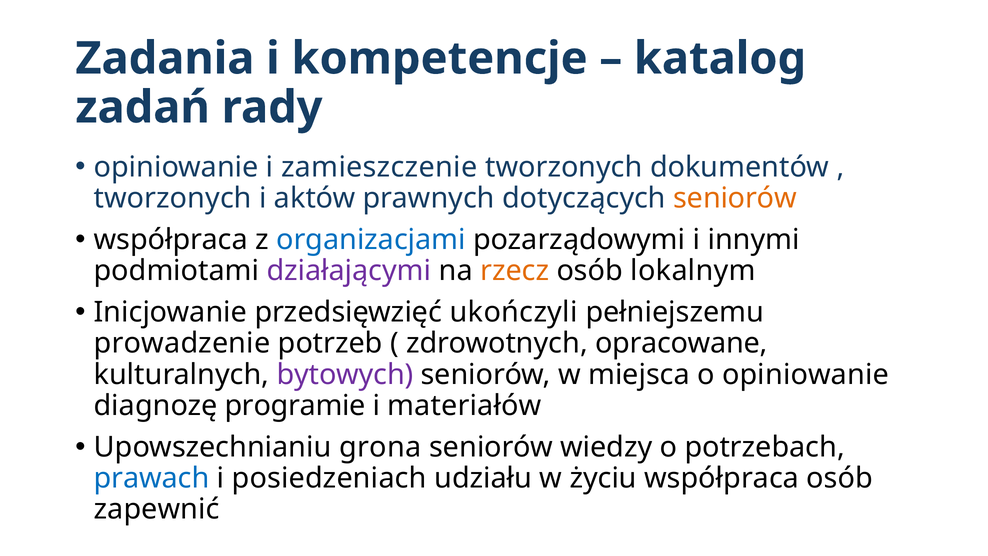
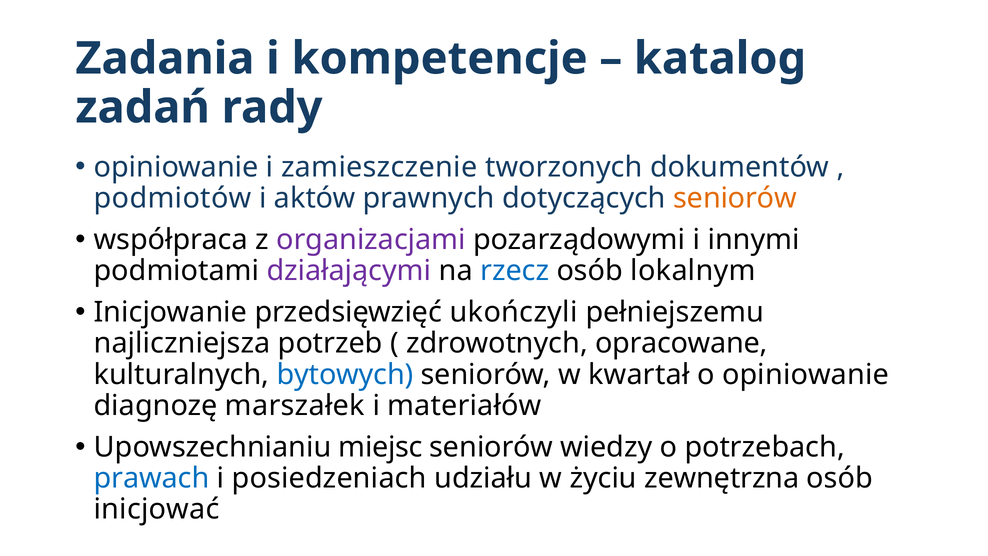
tworzonych at (173, 198): tworzonych -> podmiotów
organizacjami colour: blue -> purple
rzecz colour: orange -> blue
prowadzenie: prowadzenie -> najliczniejsza
bytowych colour: purple -> blue
miejsca: miejsca -> kwartał
programie: programie -> marszałek
grona: grona -> miejsc
życiu współpraca: współpraca -> zewnętrzna
zapewnić: zapewnić -> inicjować
